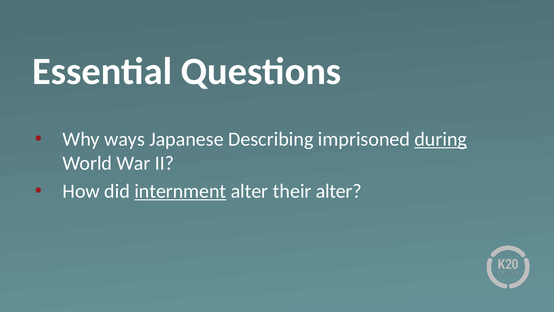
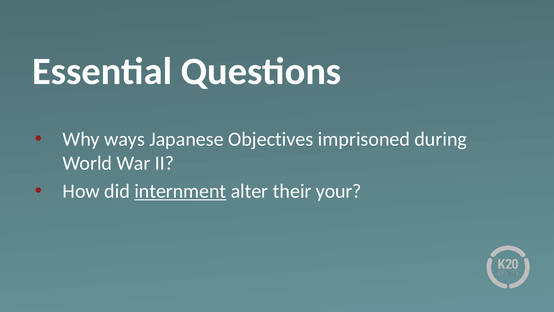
Describing: Describing -> Objectives
during underline: present -> none
their alter: alter -> your
